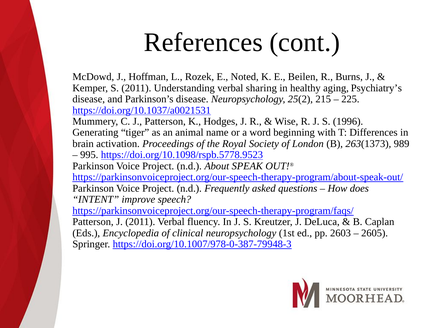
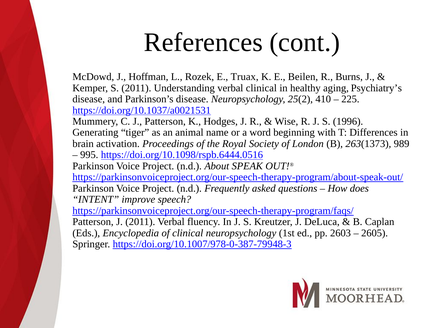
Noted: Noted -> Truax
verbal sharing: sharing -> clinical
215: 215 -> 410
https://doi.org/10.1098/rspb.5778.9523: https://doi.org/10.1098/rspb.5778.9523 -> https://doi.org/10.1098/rspb.6444.0516
